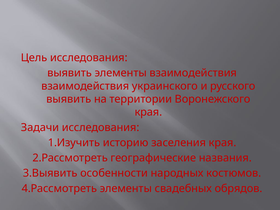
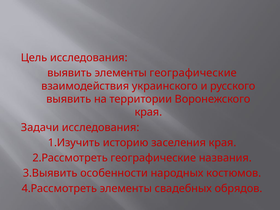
элементы взаимодействия: взаимодействия -> географические
